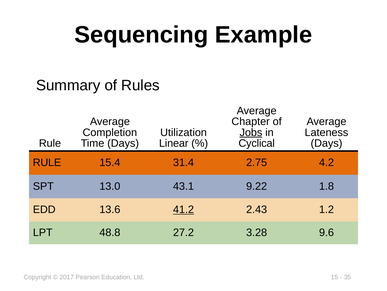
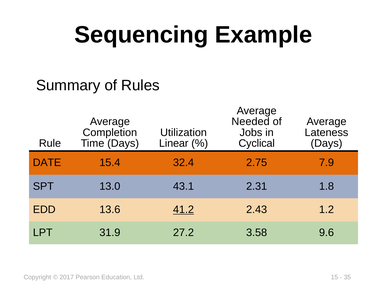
Chapter: Chapter -> Needed
Jobs underline: present -> none
RULE at (47, 162): RULE -> DATE
31.4: 31.4 -> 32.4
4.2: 4.2 -> 7.9
9.22: 9.22 -> 2.31
48.8: 48.8 -> 31.9
3.28: 3.28 -> 3.58
